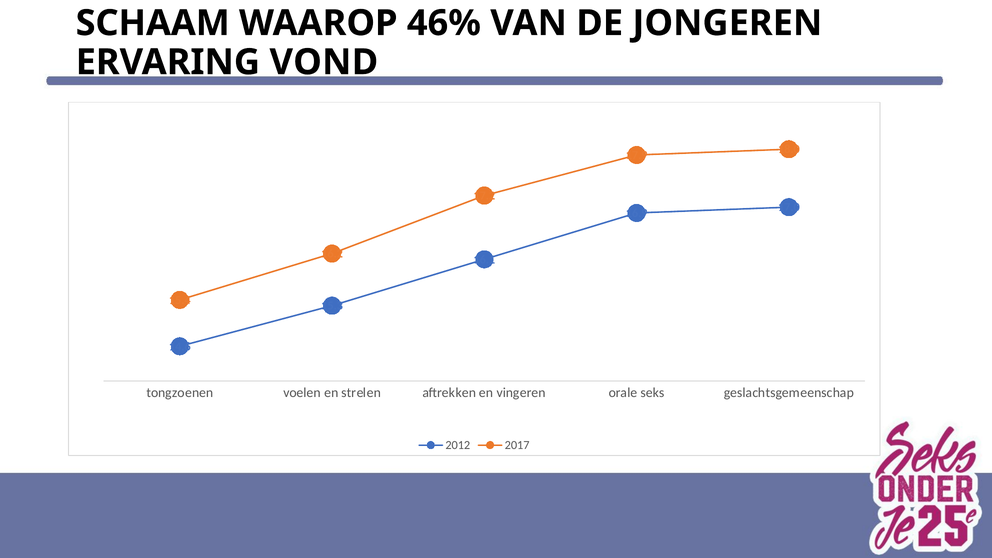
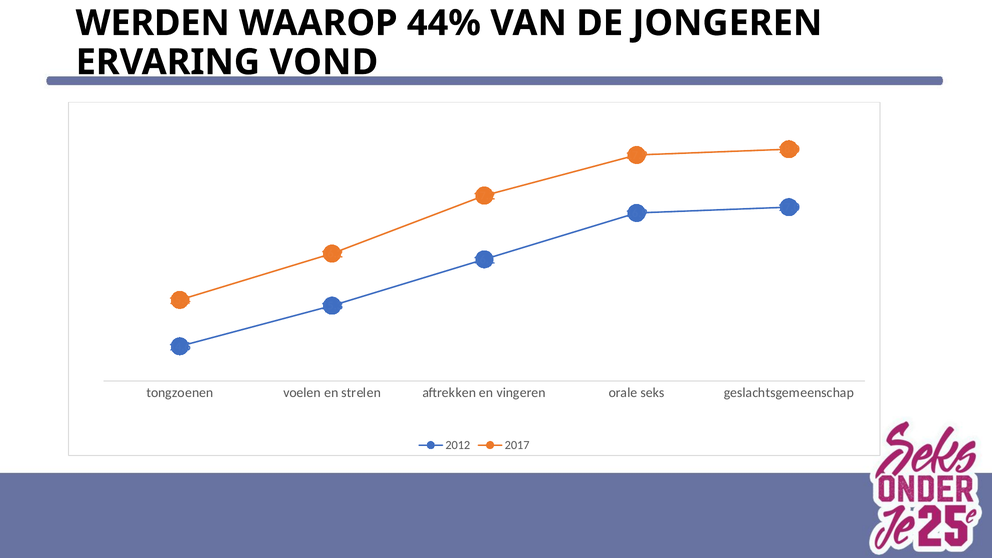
SCHAAM: SCHAAM -> WERDEN
46%: 46% -> 44%
